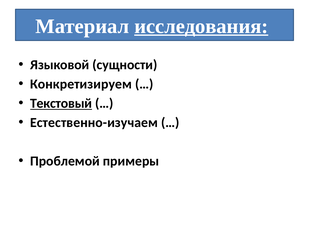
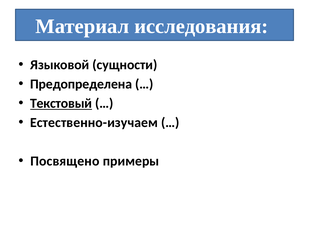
исследования underline: present -> none
Конкретизируем: Конкретизируем -> Предопределена
Проблемой: Проблемой -> Посвящено
